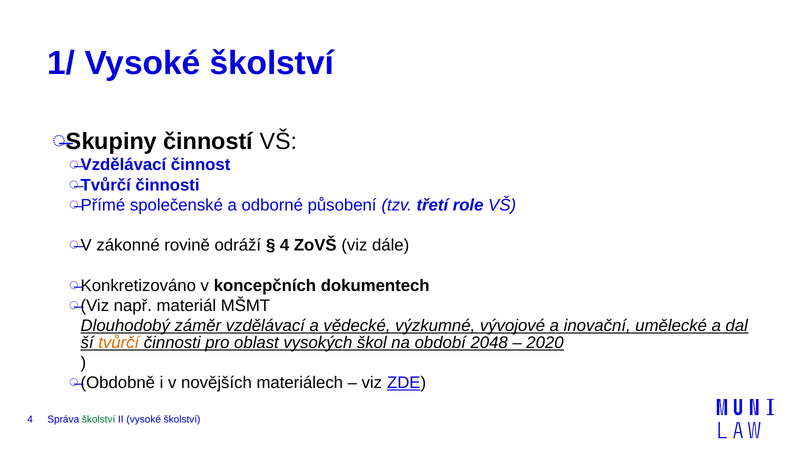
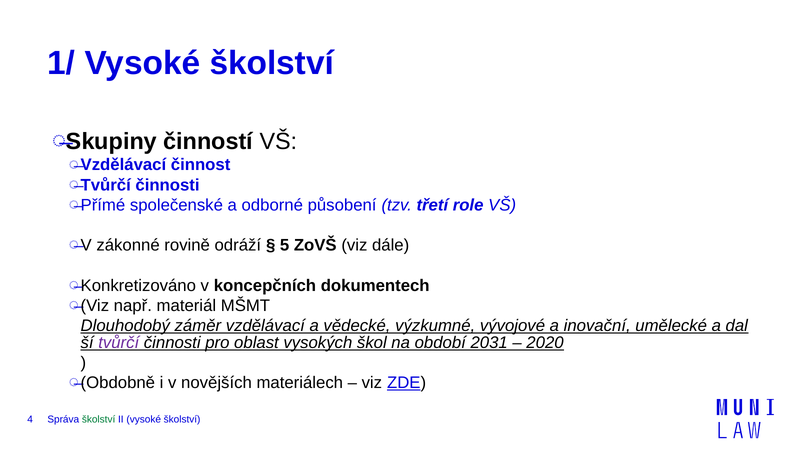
4 at (285, 245): 4 -> 5
tvůrčí colour: orange -> purple
2048: 2048 -> 2031
